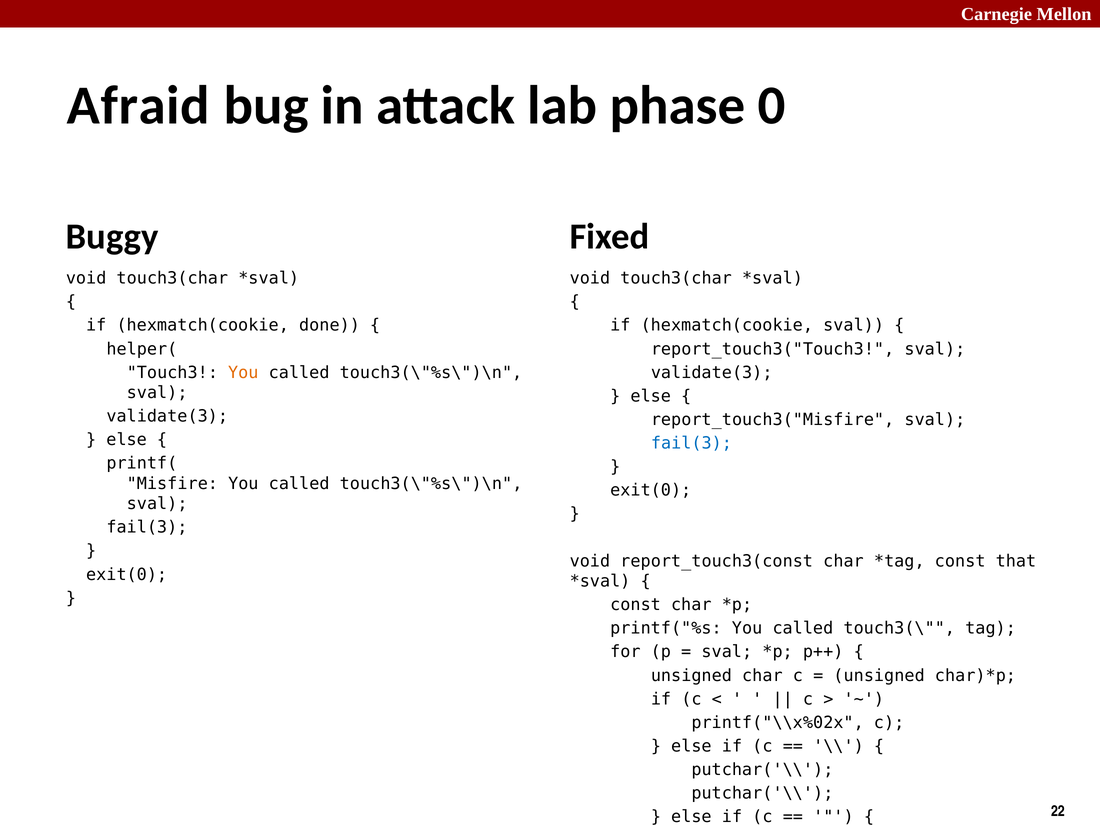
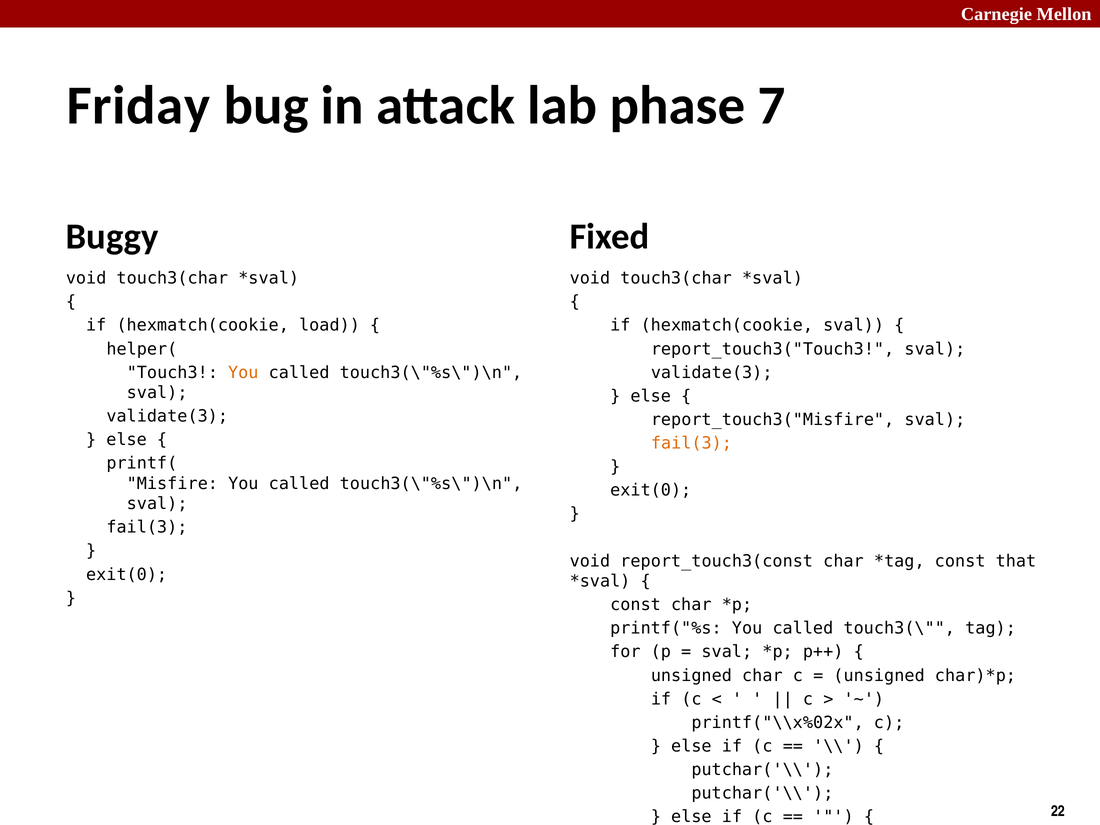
Afraid: Afraid -> Friday
0: 0 -> 7
done: done -> load
fail(3 at (691, 443) colour: blue -> orange
